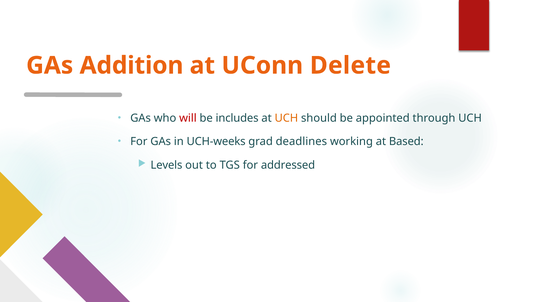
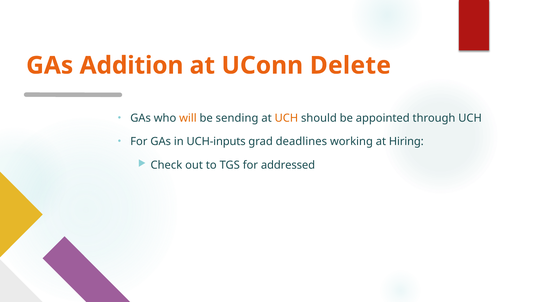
will colour: red -> orange
includes: includes -> sending
UCH-weeks: UCH-weeks -> UCH-inputs
Based: Based -> Hiring
Levels: Levels -> Check
